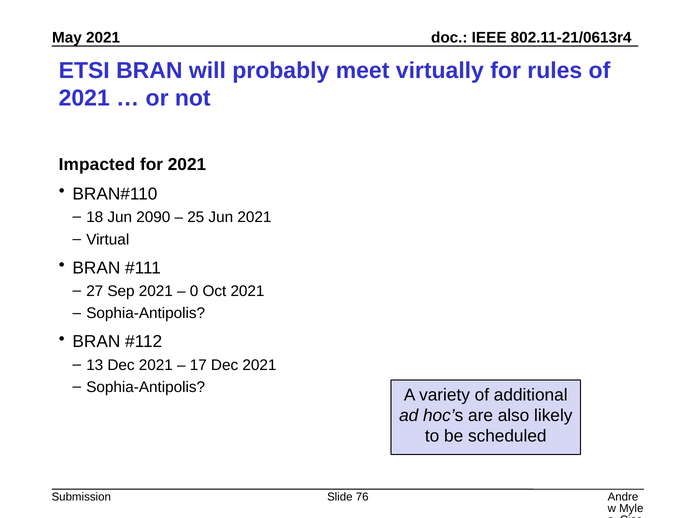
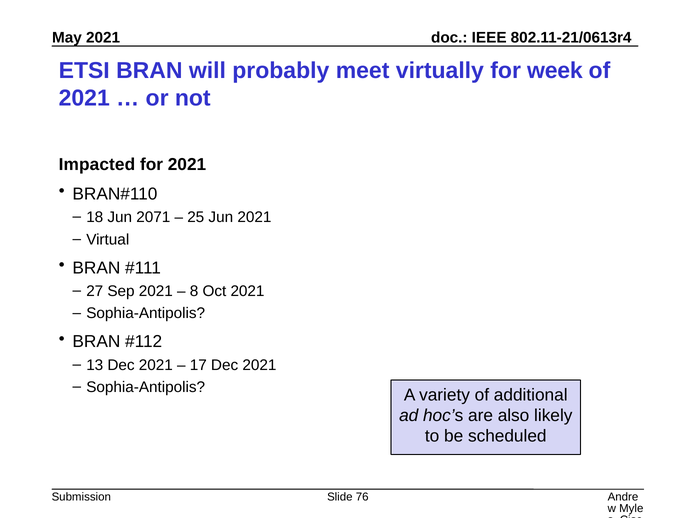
rules: rules -> week
2090: 2090 -> 2071
0: 0 -> 8
